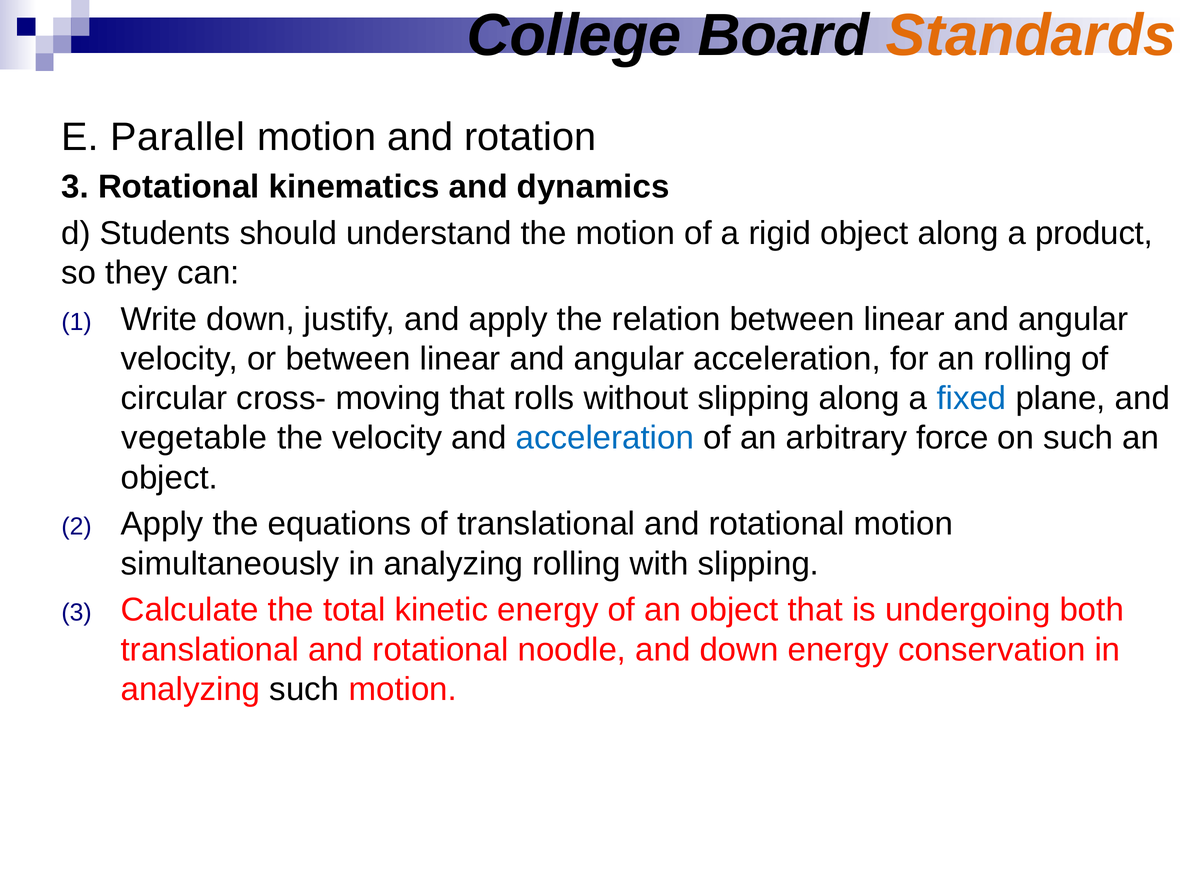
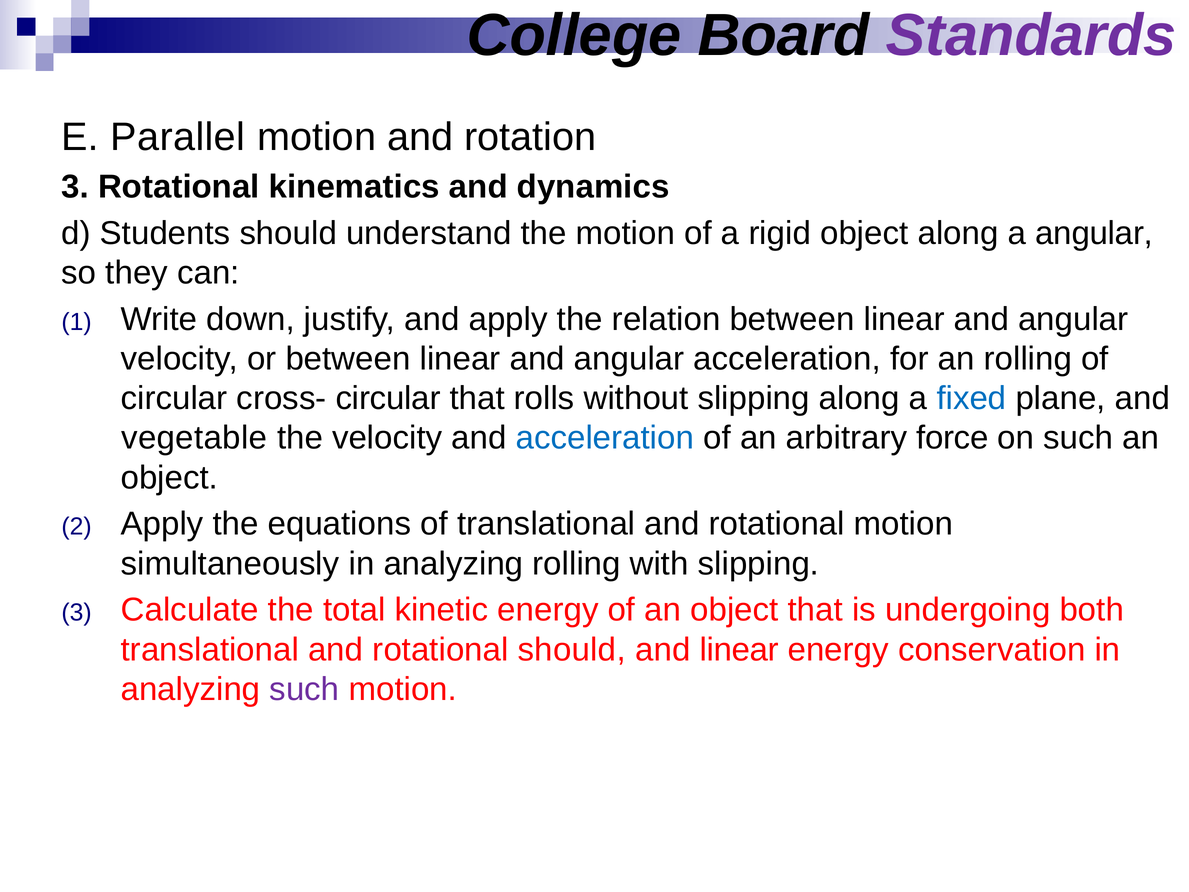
Standards colour: orange -> purple
a product: product -> angular
cross- moving: moving -> circular
rotational noodle: noodle -> should
and down: down -> linear
such at (304, 689) colour: black -> purple
